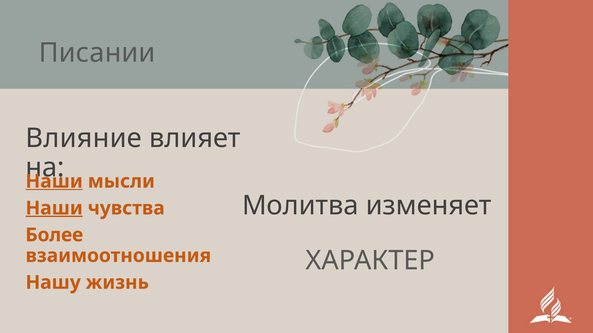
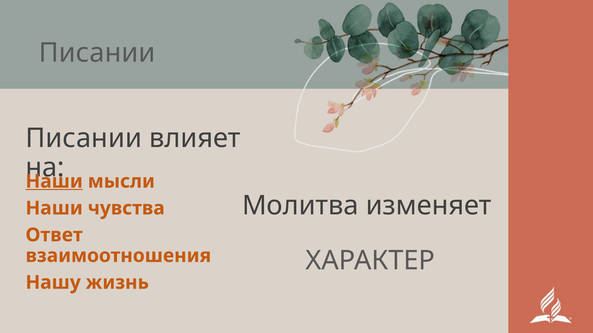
Влияние at (84, 138): Влияние -> Писании
Наши at (54, 209) underline: present -> none
Более: Более -> Ответ
